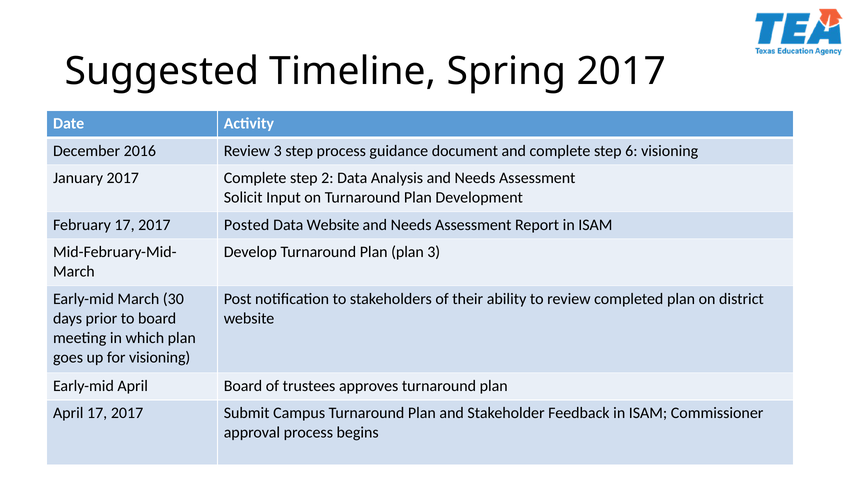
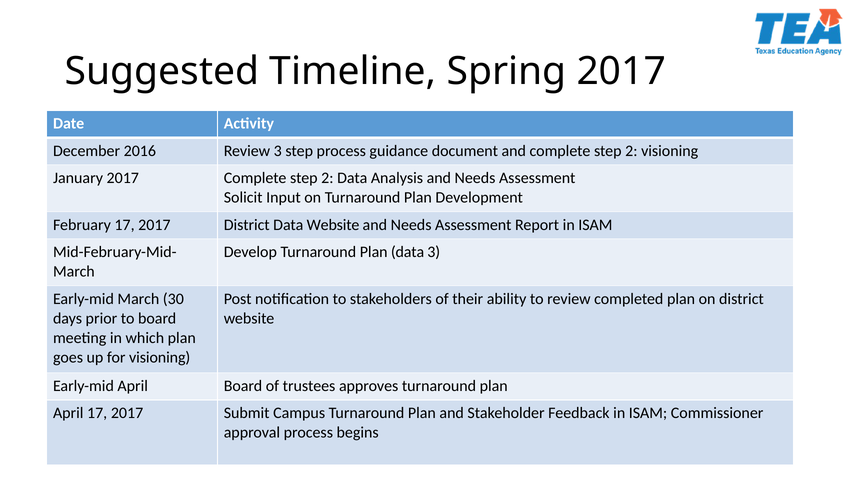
and complete step 6: 6 -> 2
2017 Posted: Posted -> District
Plan plan: plan -> data
